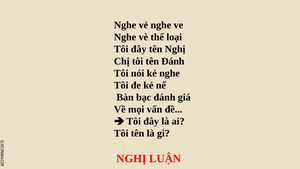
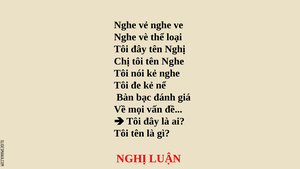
tên Đánh: Đánh -> Nghe
